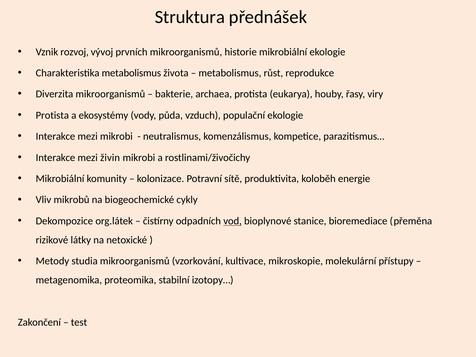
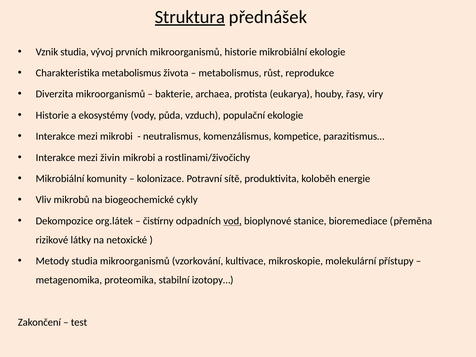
Struktura underline: none -> present
Vznik rozvoj: rozvoj -> studia
Protista at (52, 115): Protista -> Historie
